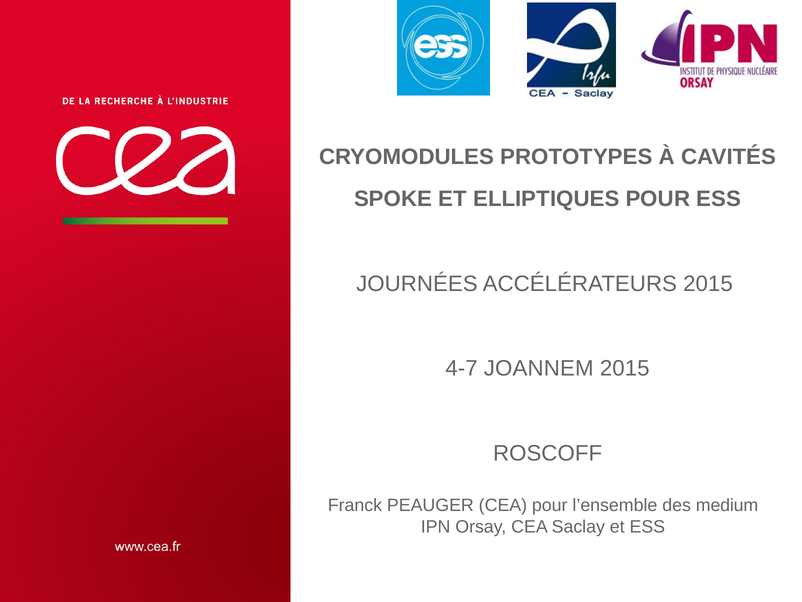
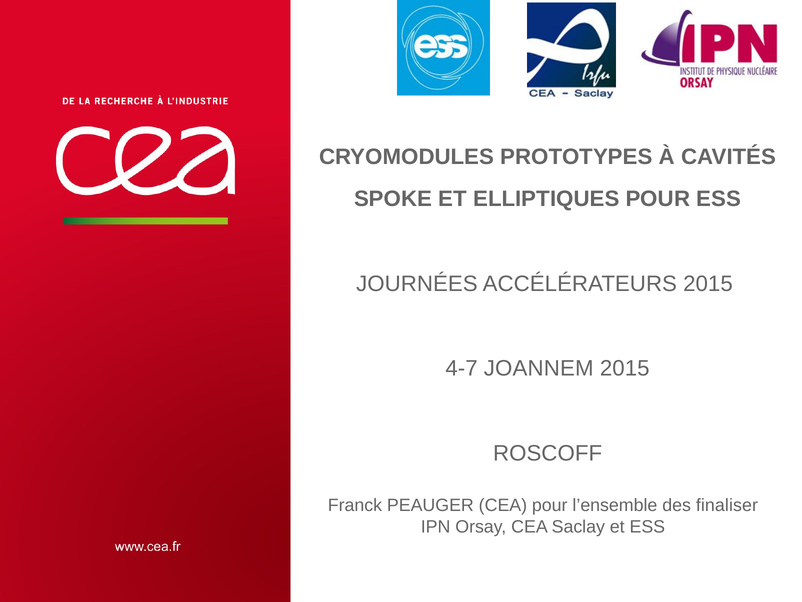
medium: medium -> finaliser
